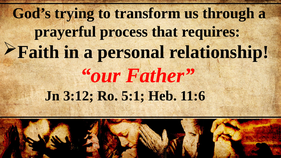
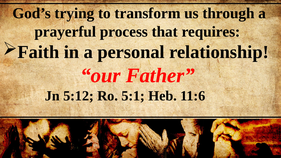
3:12: 3:12 -> 5:12
